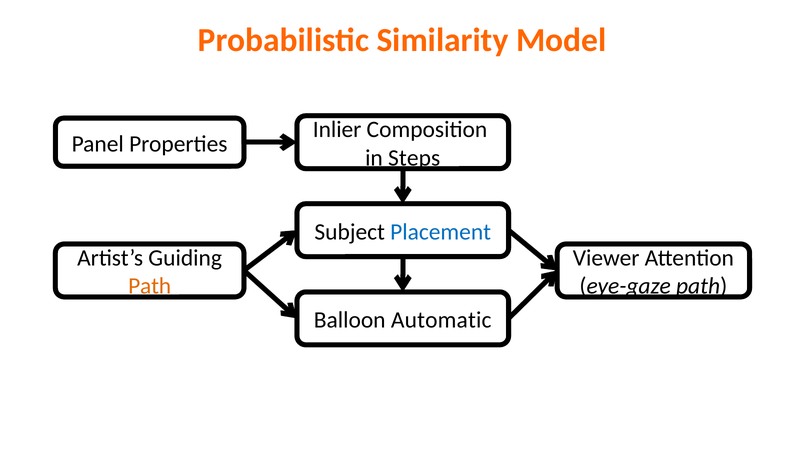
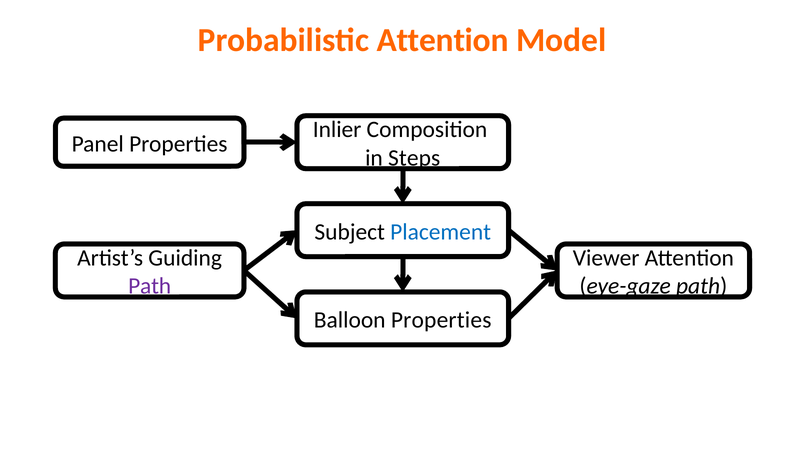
Probabilistic Similarity: Similarity -> Attention
Path at (150, 286) colour: orange -> purple
Balloon Automatic: Automatic -> Properties
